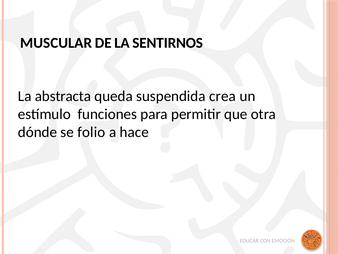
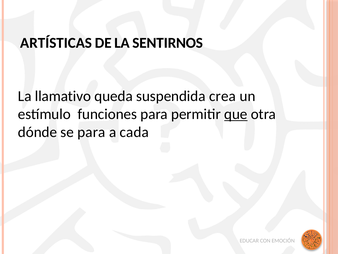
MUSCULAR: MUSCULAR -> ARTÍSTICAS
abstracta: abstracta -> llamativo
que underline: none -> present
se folio: folio -> para
hace: hace -> cada
